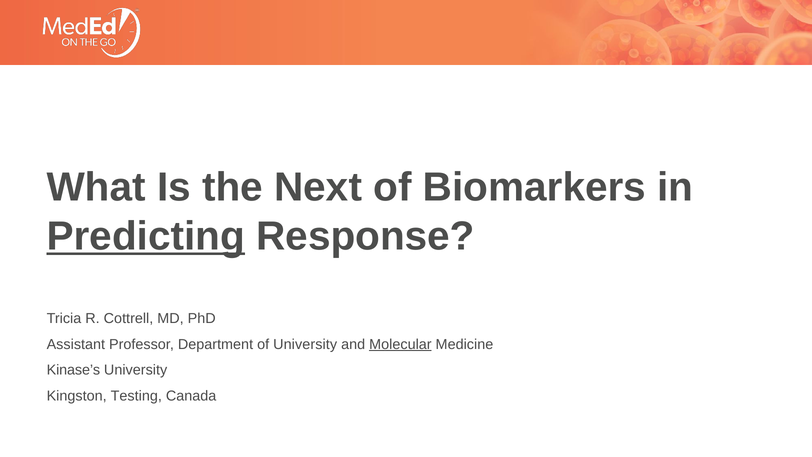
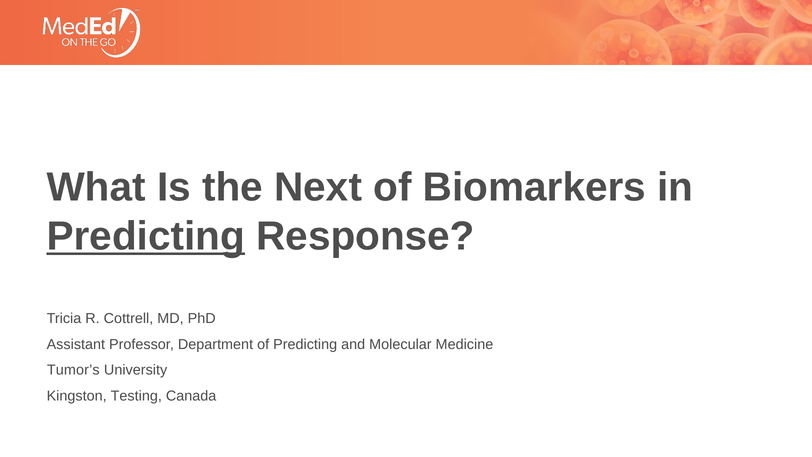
of University: University -> Predicting
Molecular underline: present -> none
Kinase’s: Kinase’s -> Tumor’s
